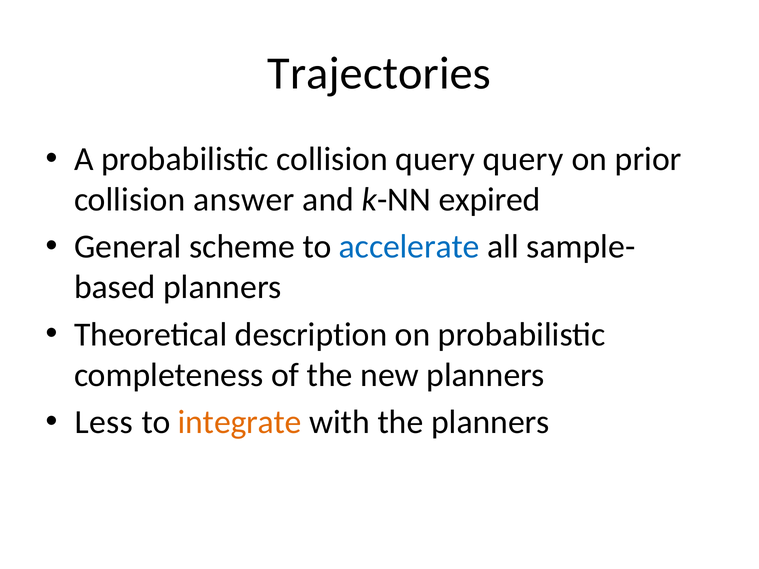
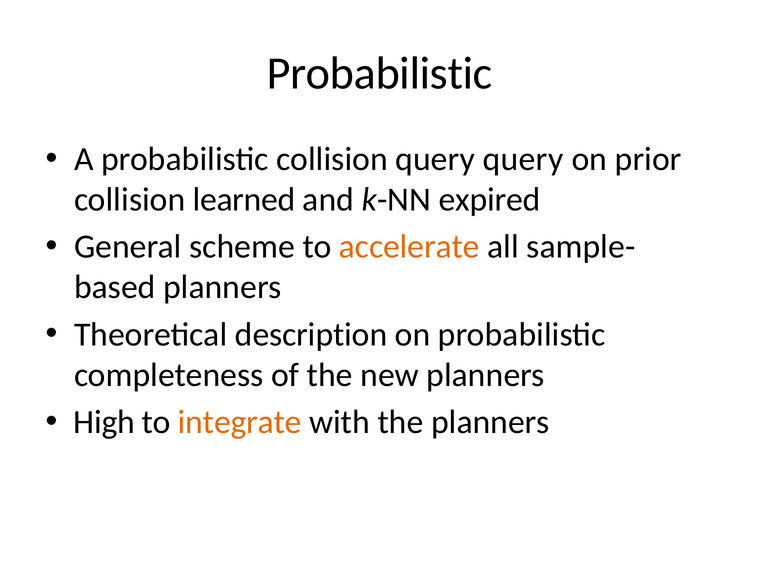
Trajectories at (379, 73): Trajectories -> Probabilistic
answer: answer -> learned
accelerate colour: blue -> orange
Less: Less -> High
